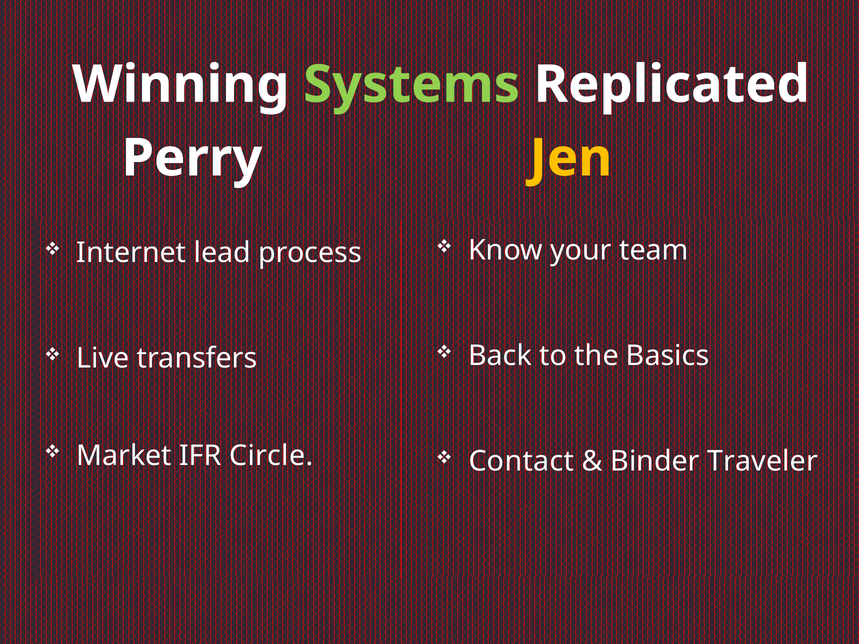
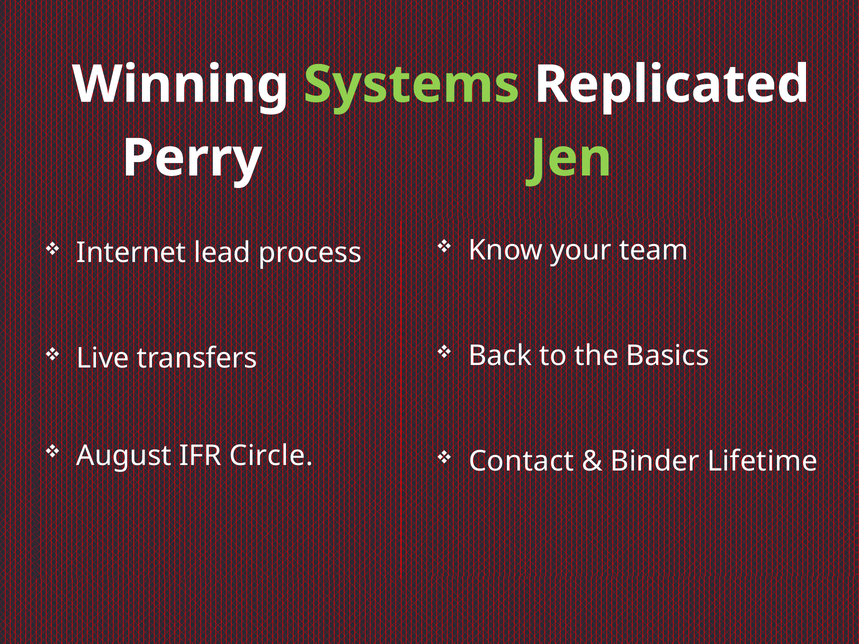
Jen colour: yellow -> light green
Market: Market -> August
Traveler: Traveler -> Lifetime
